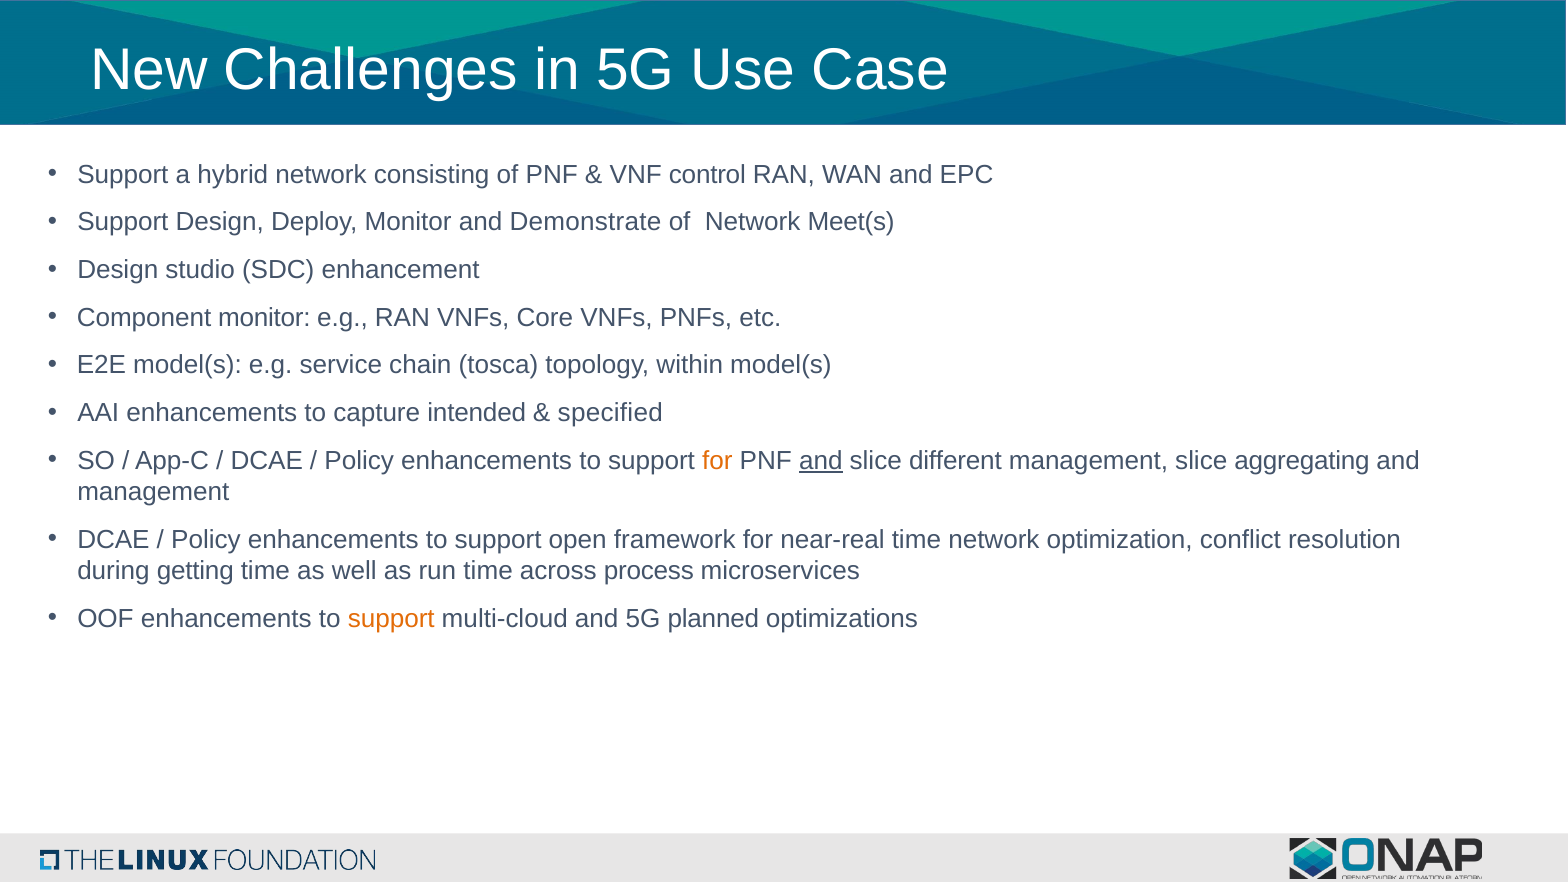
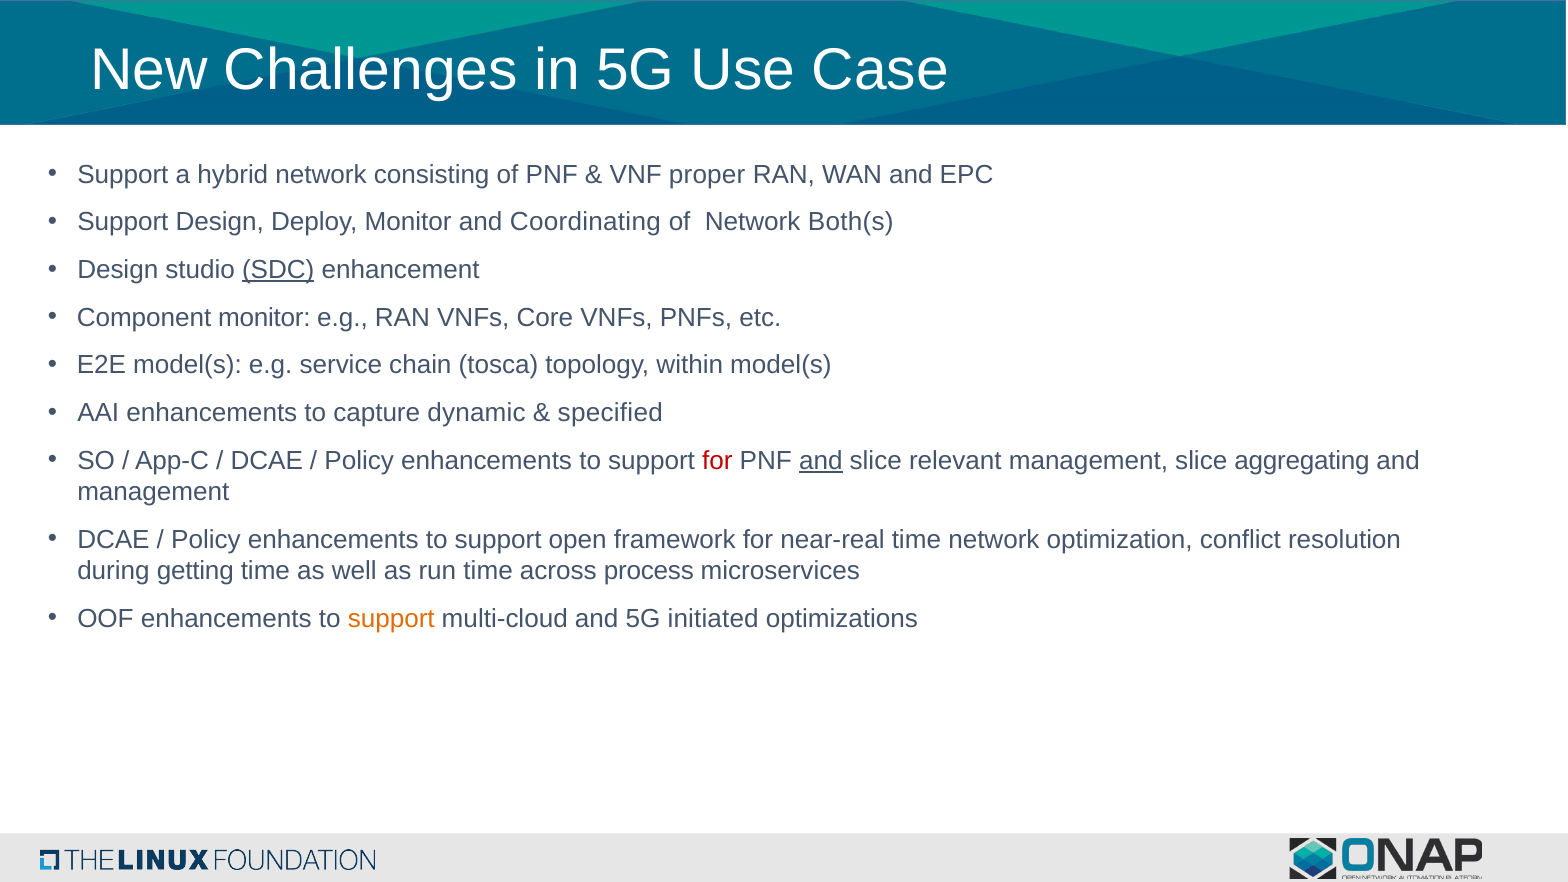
control: control -> proper
Demonstrate: Demonstrate -> Coordinating
Meet(s: Meet(s -> Both(s
SDC underline: none -> present
intended: intended -> dynamic
for at (717, 461) colour: orange -> red
different: different -> relevant
planned: planned -> initiated
